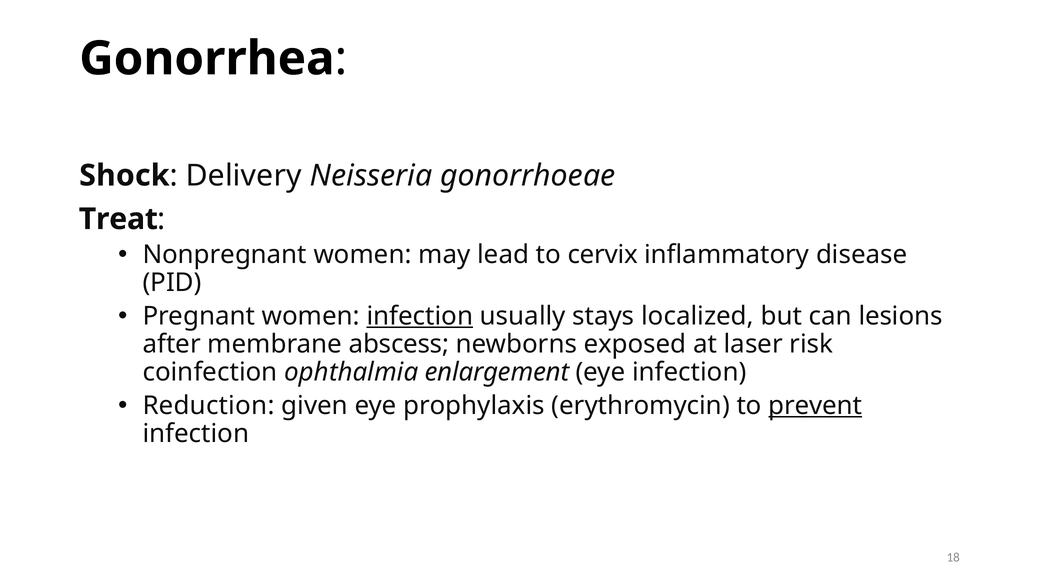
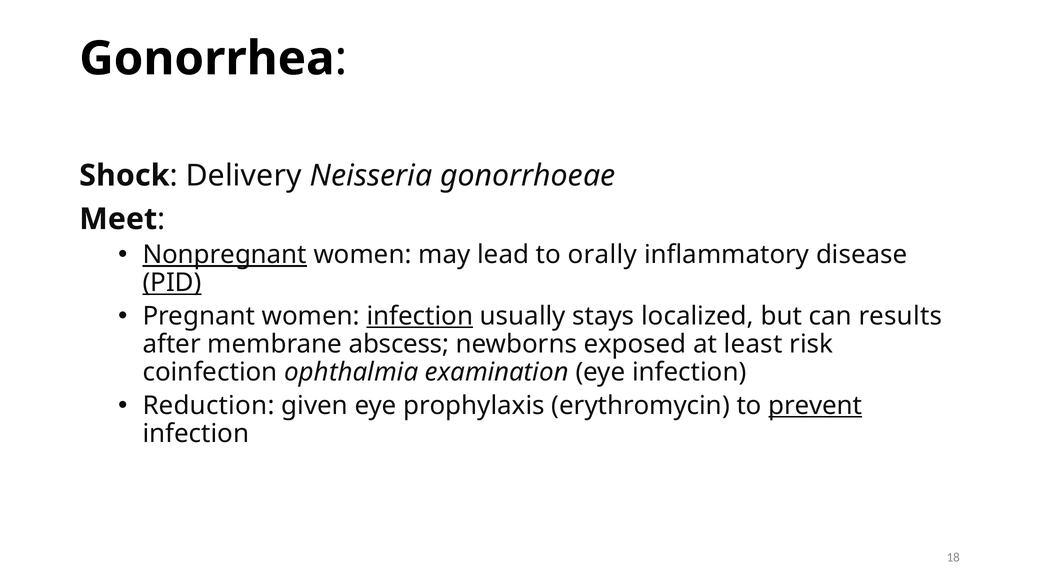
Treat: Treat -> Meet
Nonpregnant underline: none -> present
cervix: cervix -> orally
PID underline: none -> present
lesions: lesions -> results
laser: laser -> least
enlargement: enlargement -> examination
